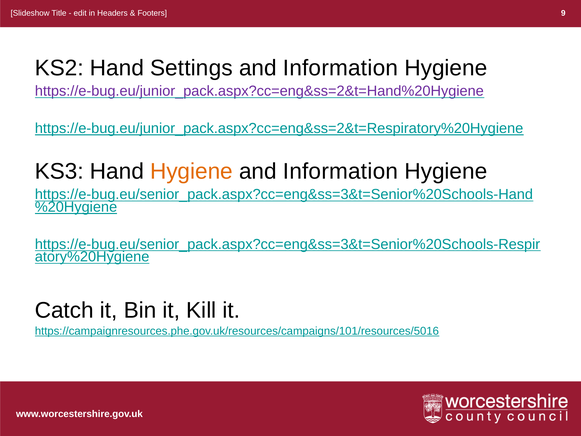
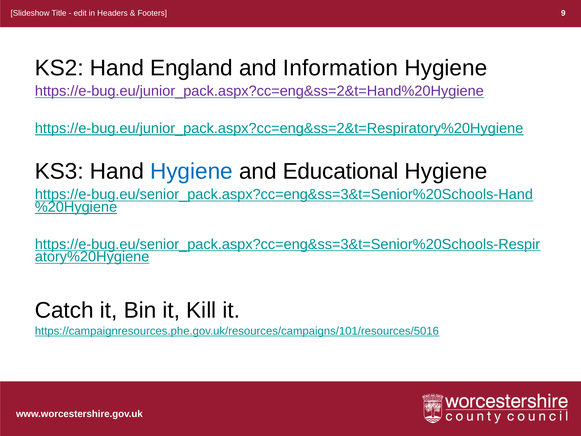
Settings: Settings -> England
Hygiene at (191, 171) colour: orange -> blue
Information at (340, 171): Information -> Educational
